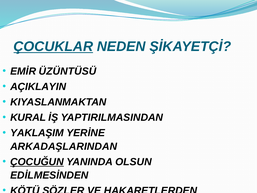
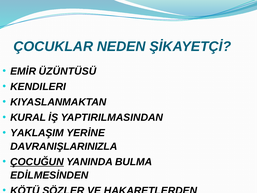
ÇOCUKLAR underline: present -> none
AÇIKLAYIN: AÇIKLAYIN -> KENDILERI
ARKADAŞLARINDAN: ARKADAŞLARINDAN -> DAVRANIŞLARINIZLA
OLSUN: OLSUN -> BULMA
